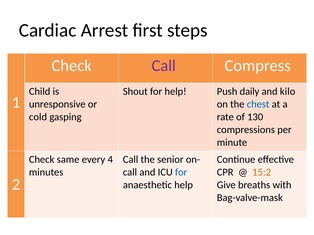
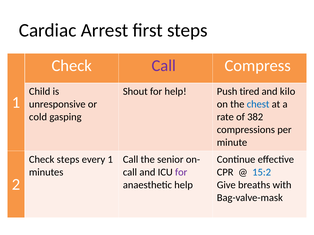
daily: daily -> tired
130: 130 -> 382
Check same: same -> steps
every 4: 4 -> 1
for at (181, 173) colour: blue -> purple
15:2 colour: orange -> blue
